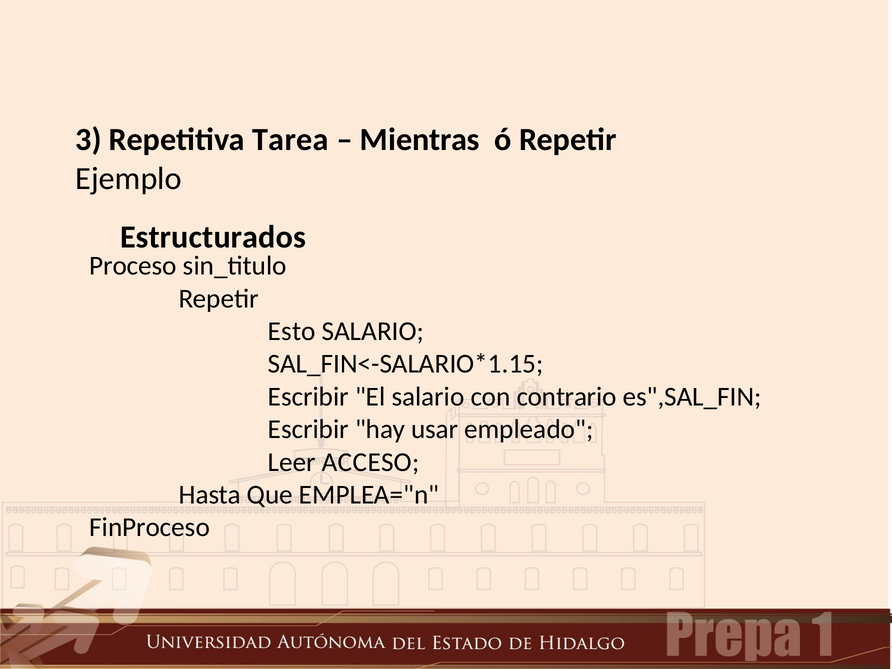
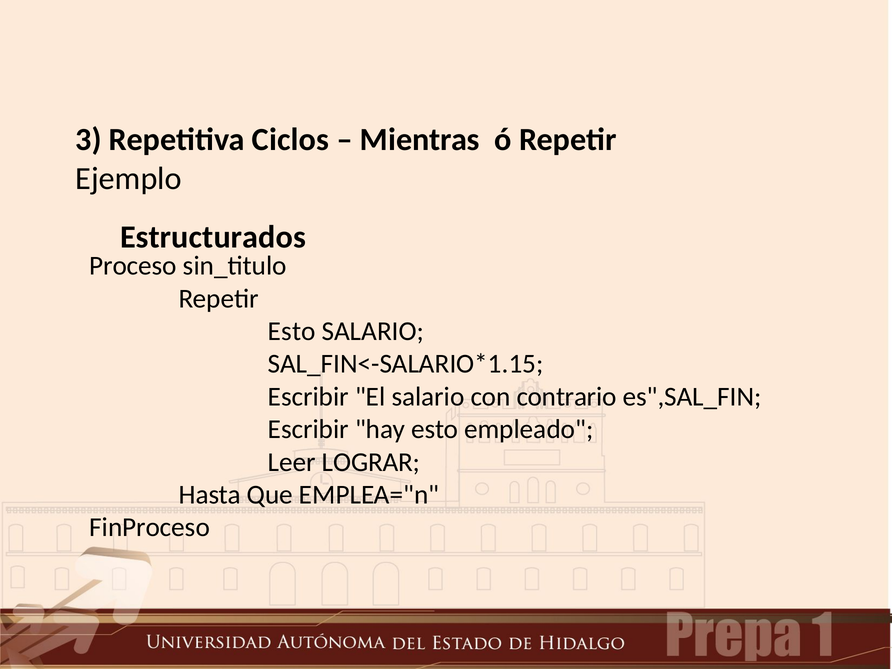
Tarea: Tarea -> Ciclos
hay usar: usar -> esto
ACCESO: ACCESO -> LOGRAR
